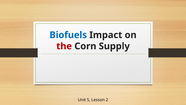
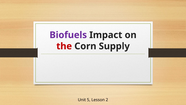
Biofuels colour: blue -> purple
